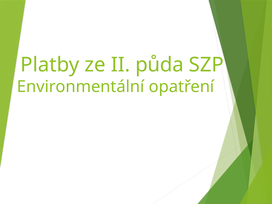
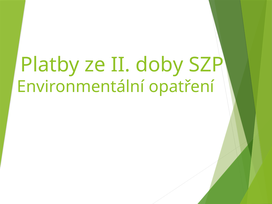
půda: půda -> doby
